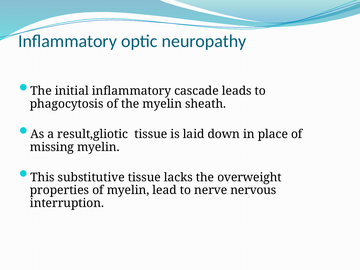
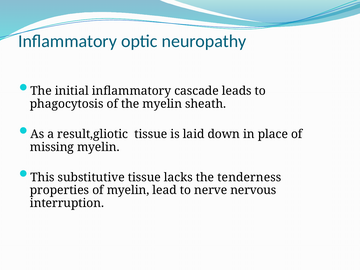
overweight: overweight -> tenderness
